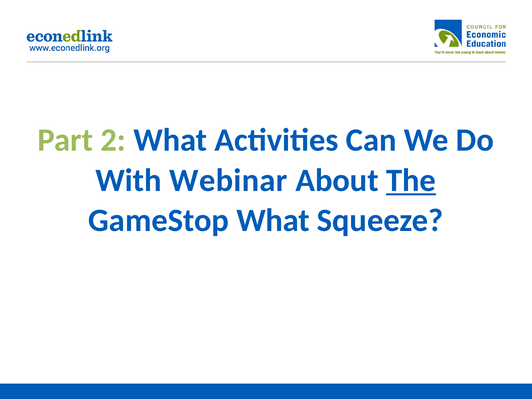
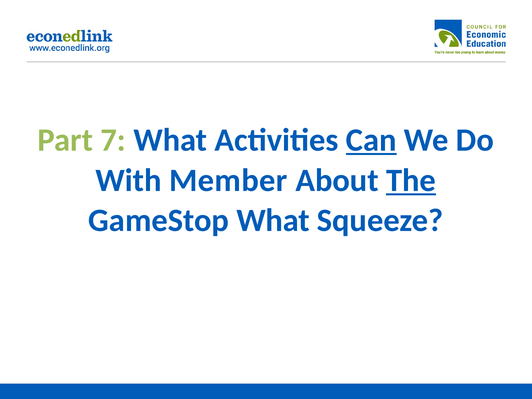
2: 2 -> 7
Can underline: none -> present
Webinar: Webinar -> Member
